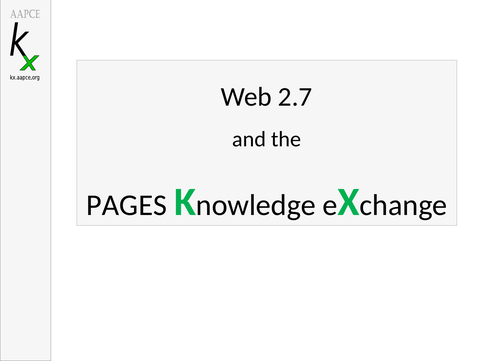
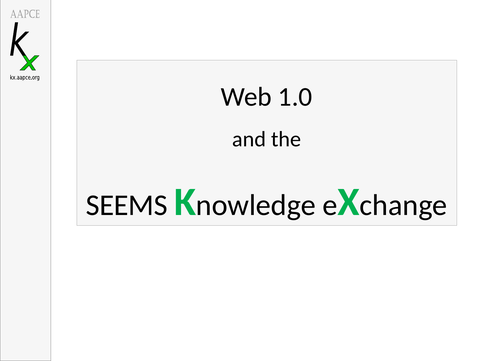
2.7: 2.7 -> 1.0
PAGES: PAGES -> SEEMS
